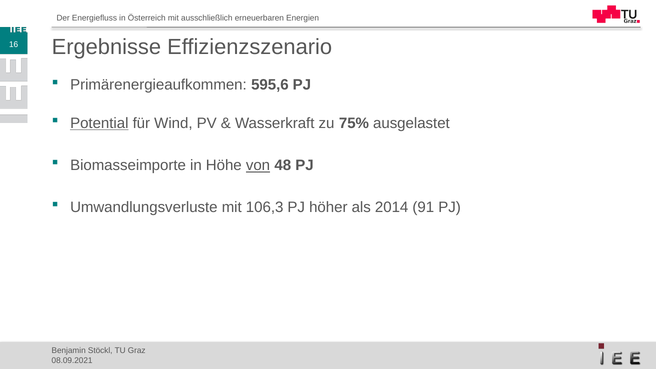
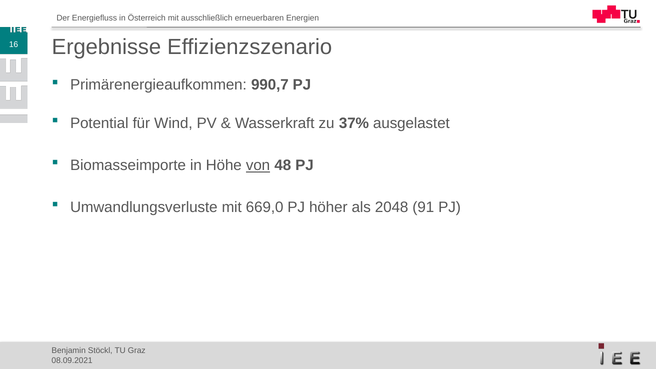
595,6: 595,6 -> 990,7
Potential underline: present -> none
75%: 75% -> 37%
106,3: 106,3 -> 669,0
2014: 2014 -> 2048
